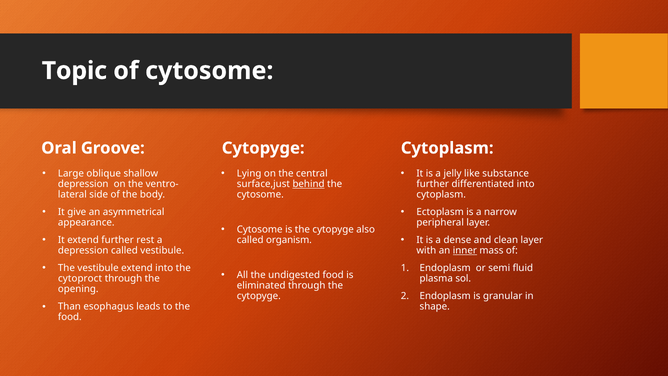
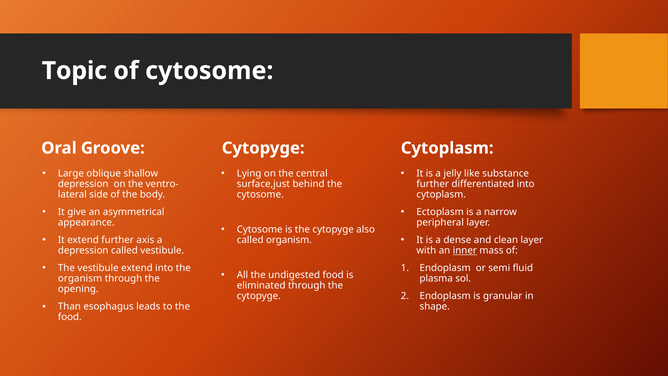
behind underline: present -> none
rest: rest -> axis
cytoproct at (80, 278): cytoproct -> organism
